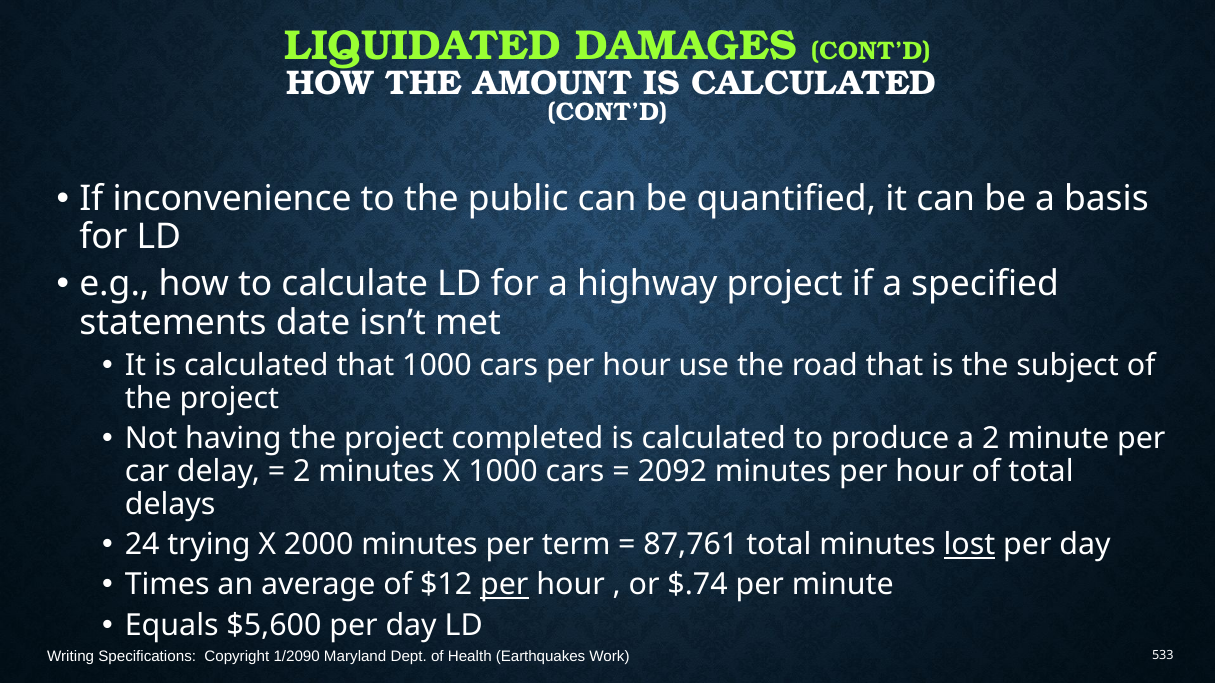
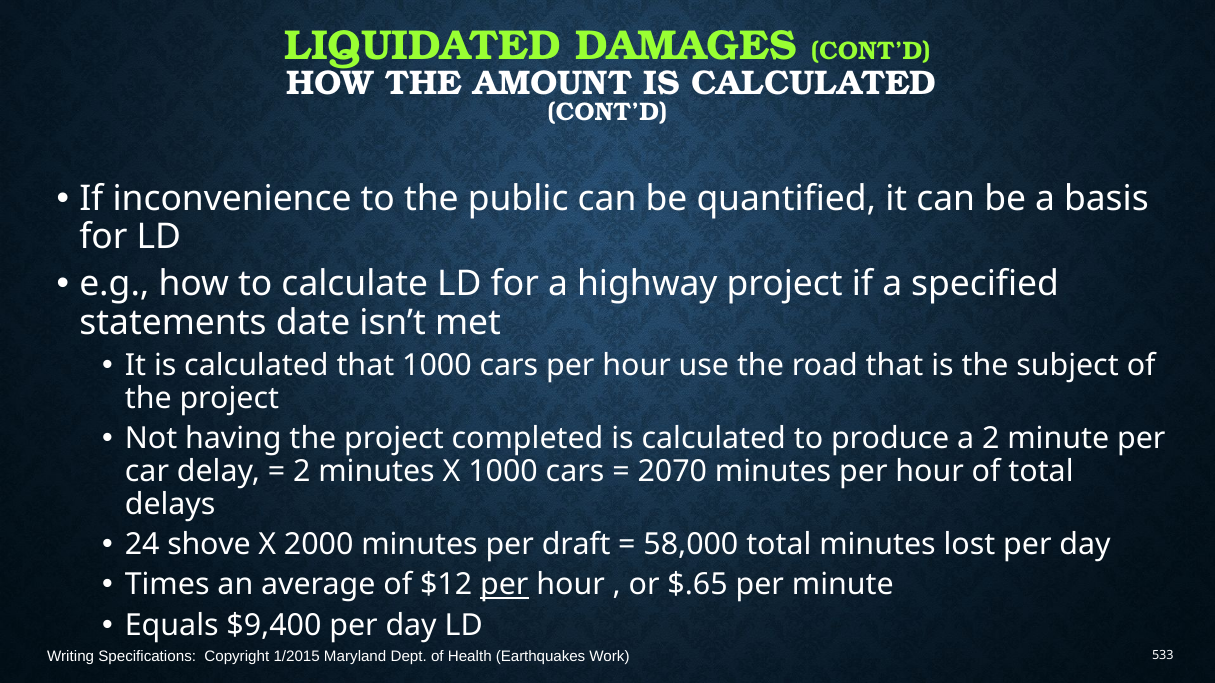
2092: 2092 -> 2070
trying: trying -> shove
term: term -> draft
87,761: 87,761 -> 58,000
lost underline: present -> none
$.74: $.74 -> $.65
$5,600: $5,600 -> $9,400
1/2090: 1/2090 -> 1/2015
